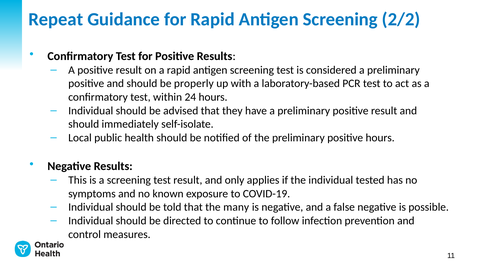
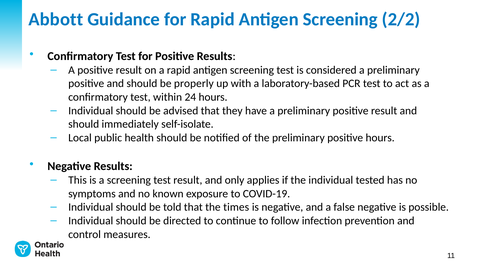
Repeat: Repeat -> Abbott
many: many -> times
